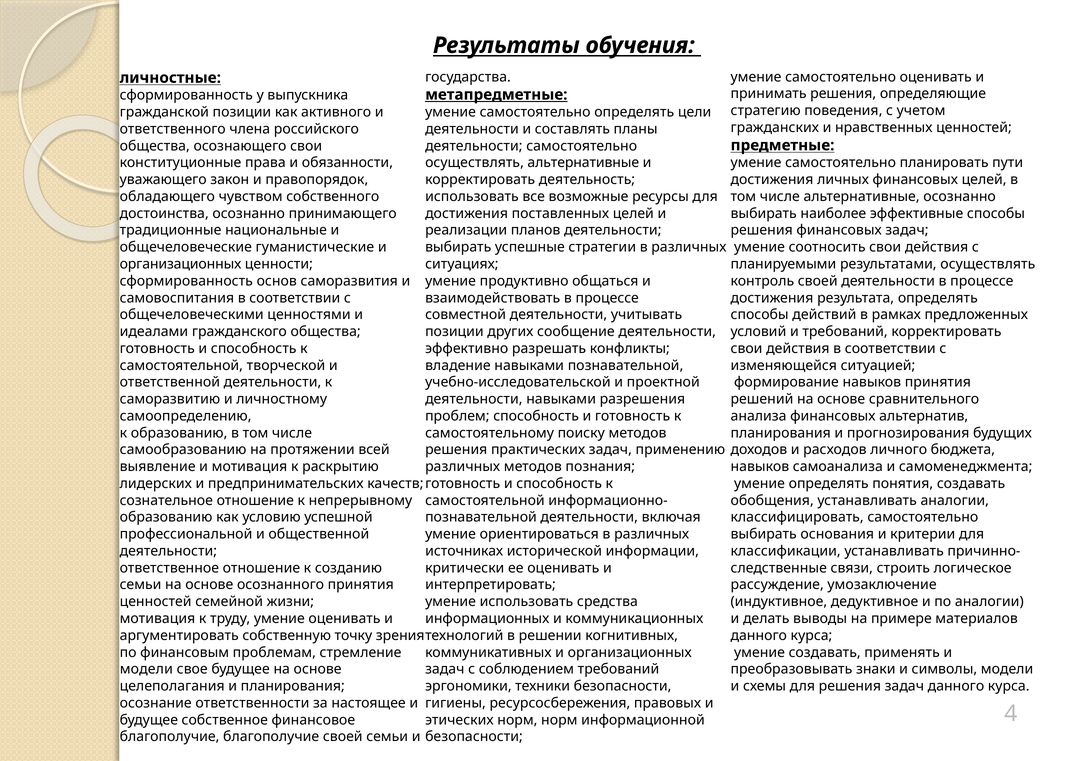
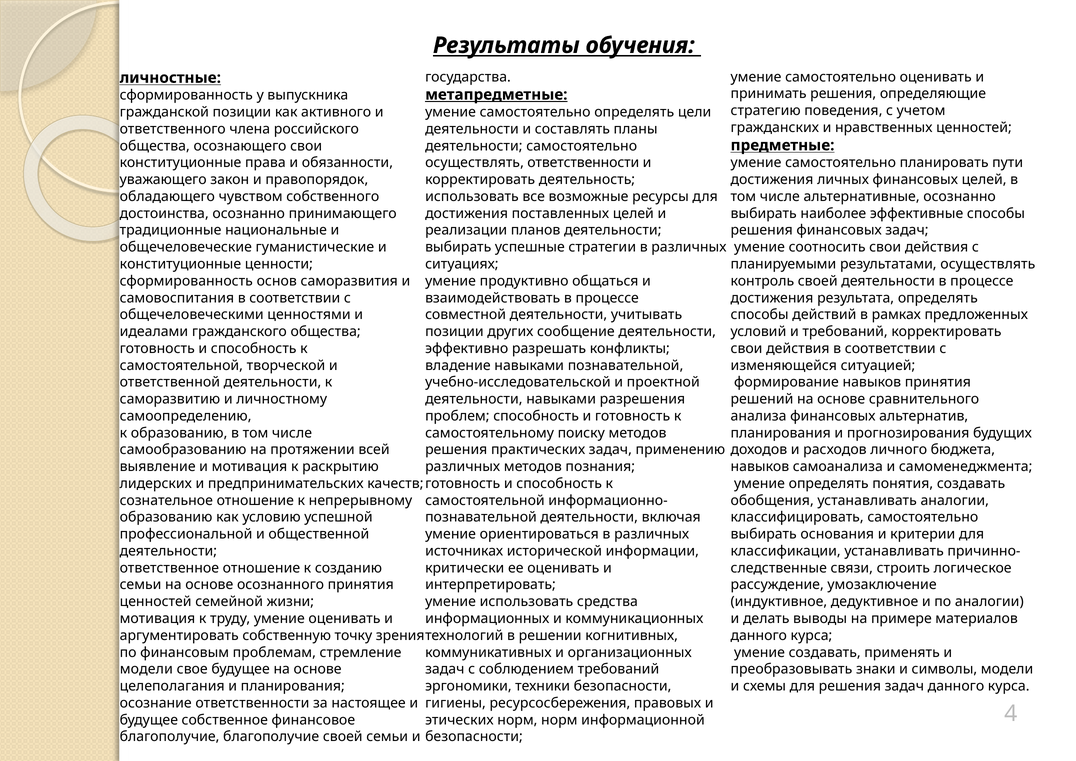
осуществлять альтернативные: альтернативные -> ответственности
организационных at (180, 264): организационных -> конституционные
